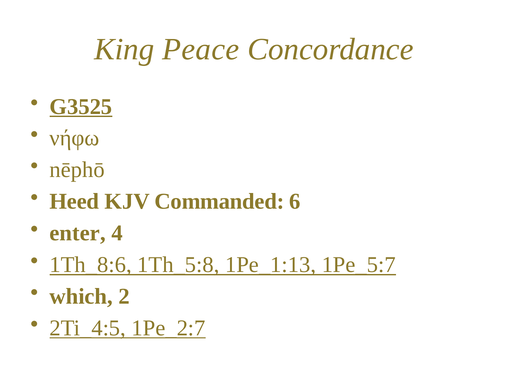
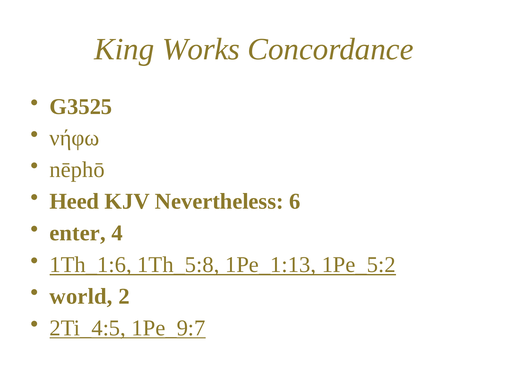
Peace: Peace -> Works
G3525 underline: present -> none
Commanded: Commanded -> Nevertheless
1Th_8:6: 1Th_8:6 -> 1Th_1:6
1Pe_5:7: 1Pe_5:7 -> 1Pe_5:2
which: which -> world
1Pe_2:7: 1Pe_2:7 -> 1Pe_9:7
